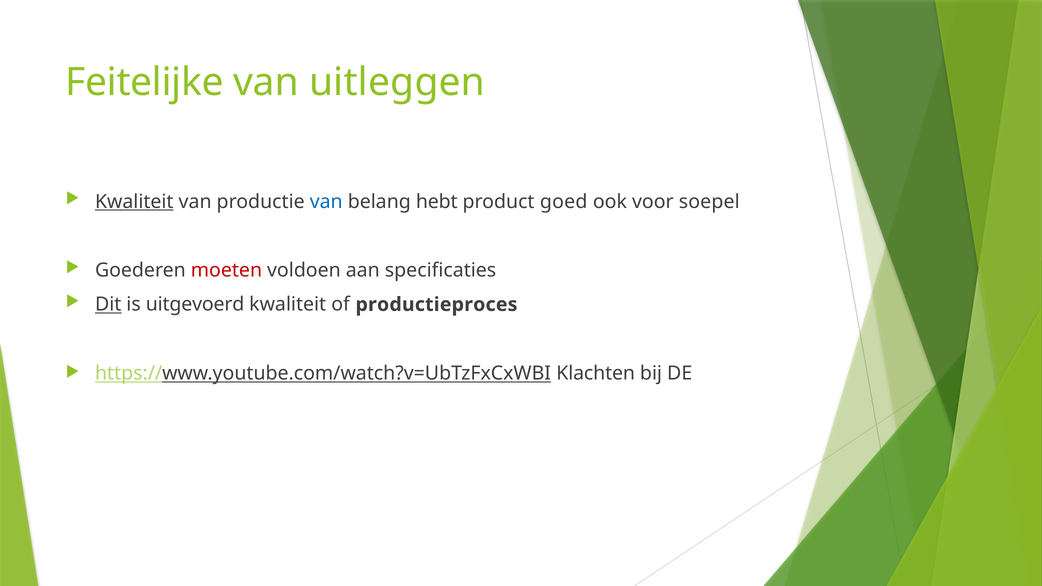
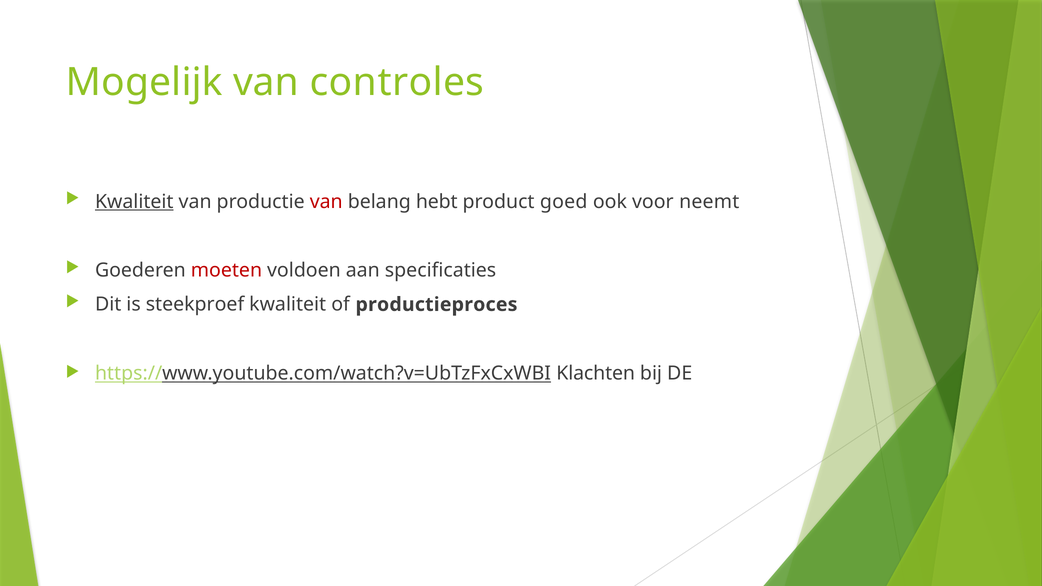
Feitelijke: Feitelijke -> Mogelijk
uitleggen: uitleggen -> controles
van at (326, 202) colour: blue -> red
soepel: soepel -> neemt
Dit underline: present -> none
uitgevoerd: uitgevoerd -> steekproef
